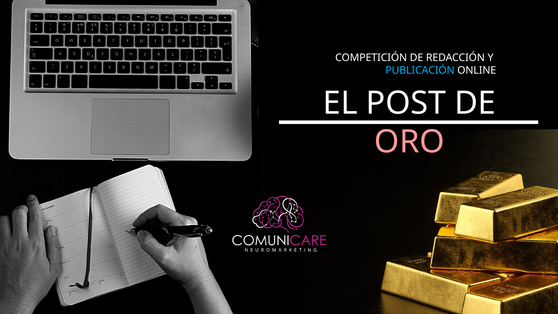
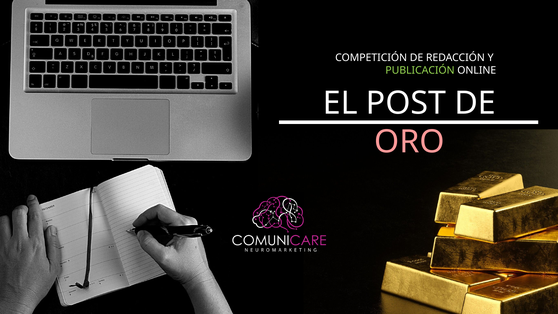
PUBLICACIÓN colour: light blue -> light green
